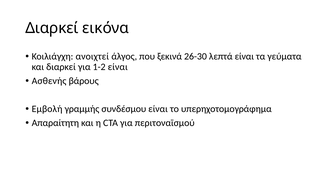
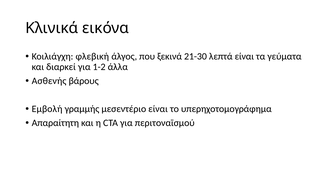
Διαρκεί at (52, 28): Διαρκεί -> Κλινικά
ανοιχτεί: ανοιχτεί -> φλεβική
26-30: 26-30 -> 21-30
1-2 είναι: είναι -> άλλα
συνδέσμου: συνδέσμου -> μεσεντέριο
